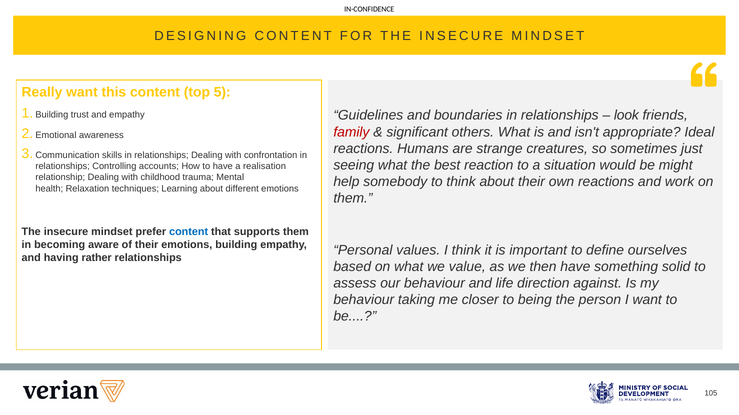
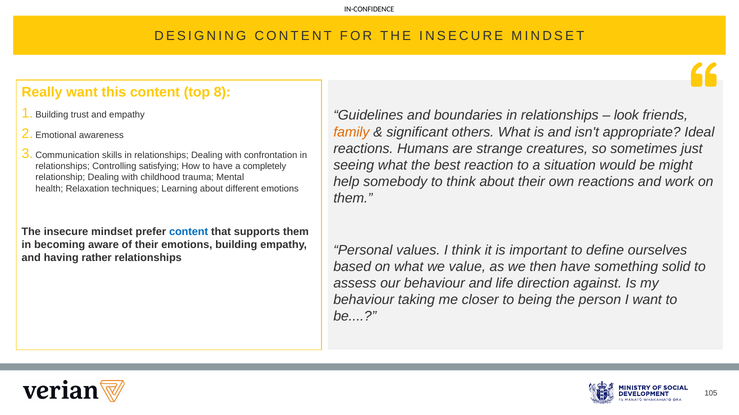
5: 5 -> 8
family colour: red -> orange
accounts: accounts -> satisfying
realisation: realisation -> completely
